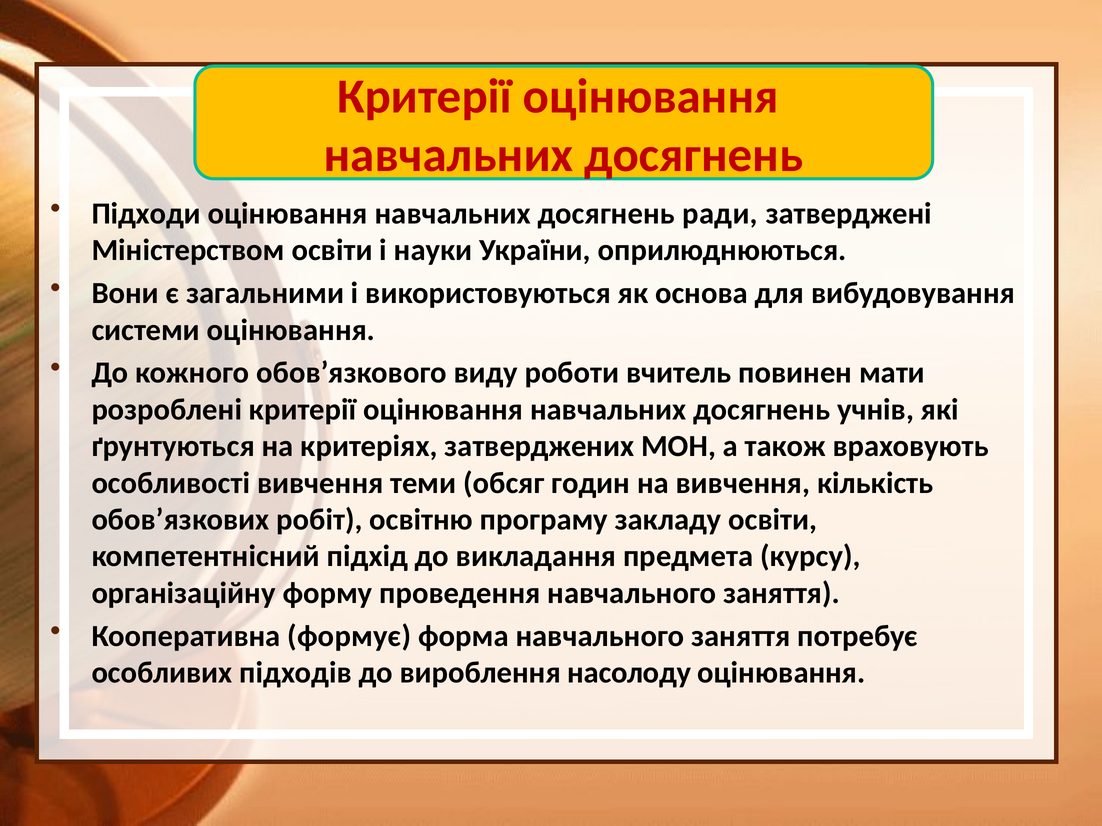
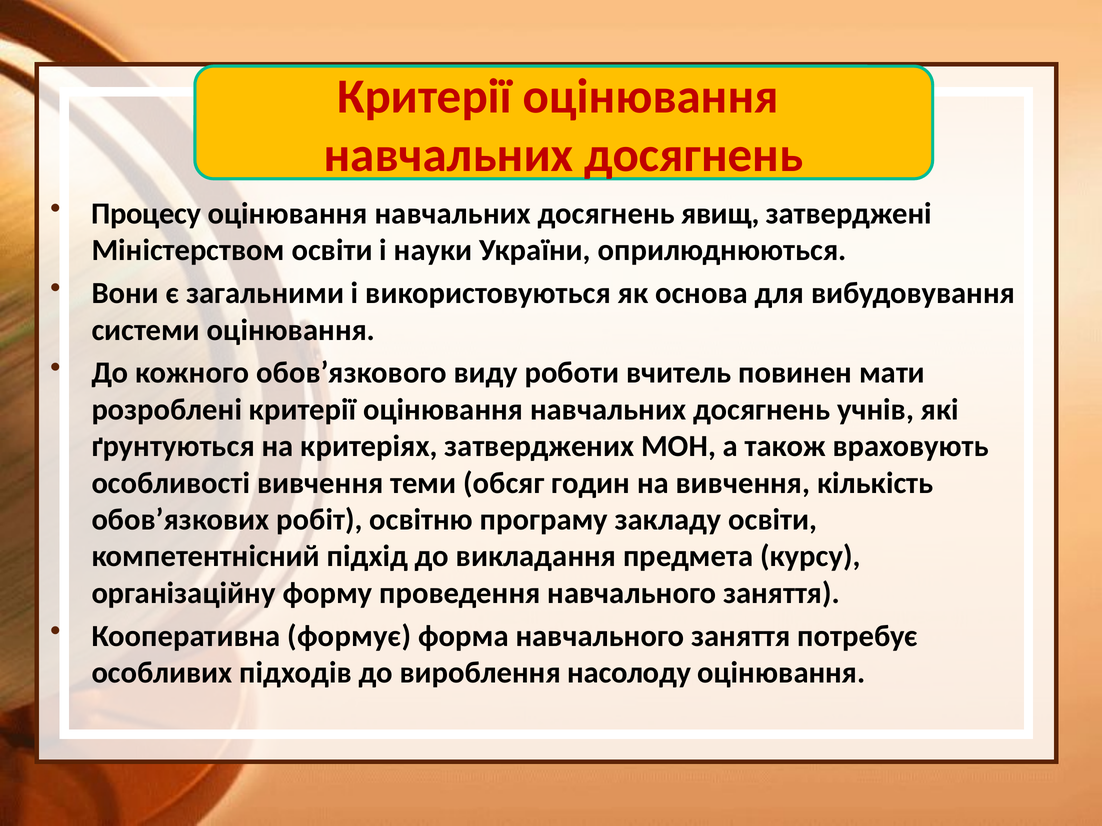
Підходи: Підходи -> Процесу
ради: ради -> явищ
